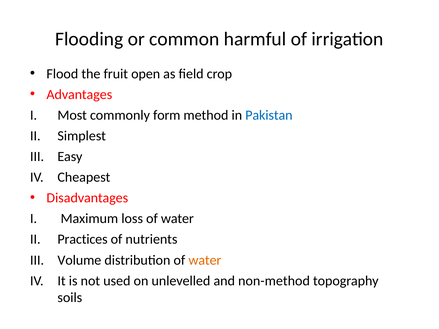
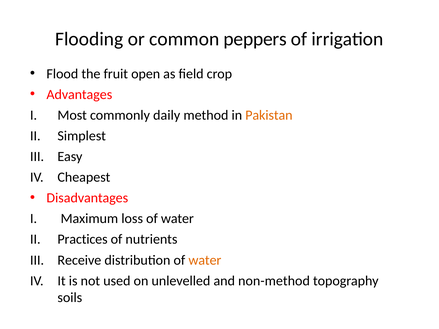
harmful: harmful -> peppers
form: form -> daily
Pakistan colour: blue -> orange
Volume: Volume -> Receive
